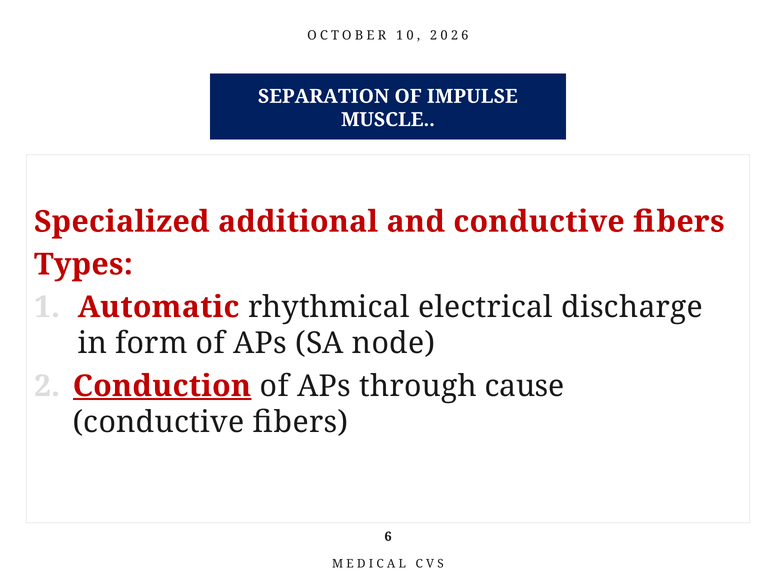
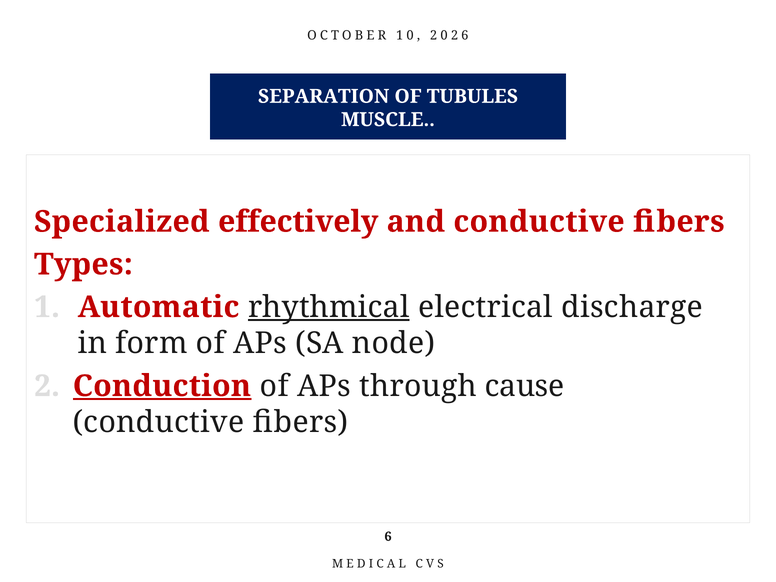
IMPULSE: IMPULSE -> TUBULES
additional: additional -> effectively
rhythmical underline: none -> present
